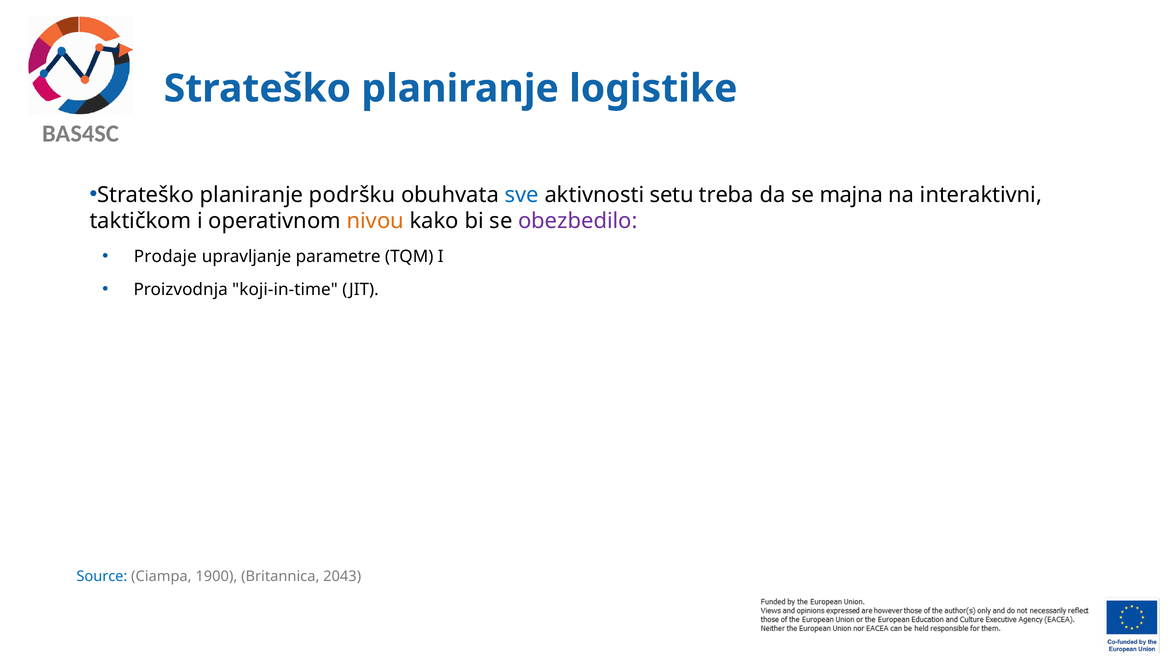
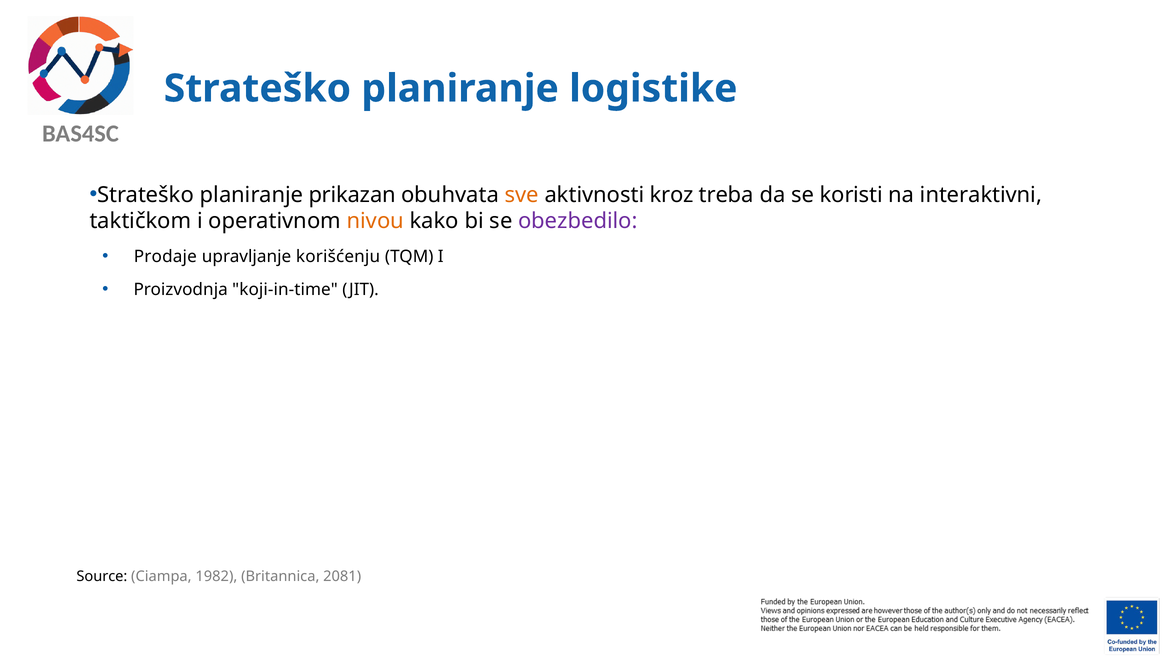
podršku: podršku -> prikazan
sve colour: blue -> orange
setu: setu -> kroz
majna: majna -> koristi
parametre: parametre -> korišćenju
Source colour: blue -> black
1900: 1900 -> 1982
2043: 2043 -> 2081
